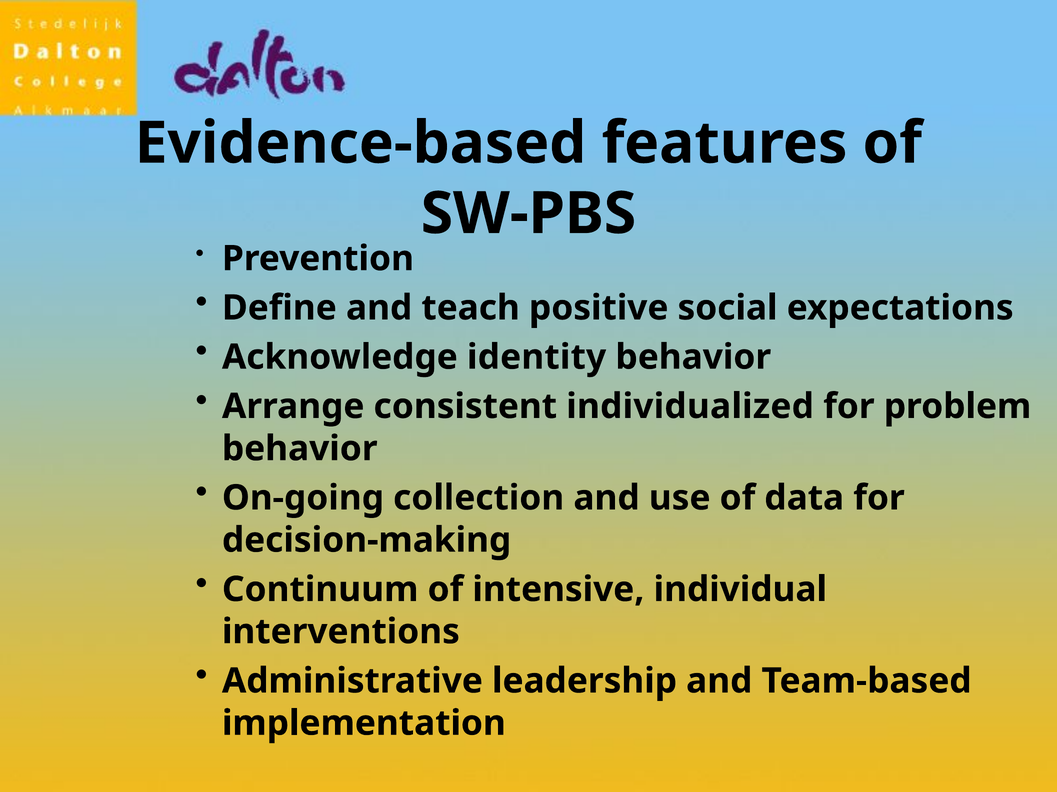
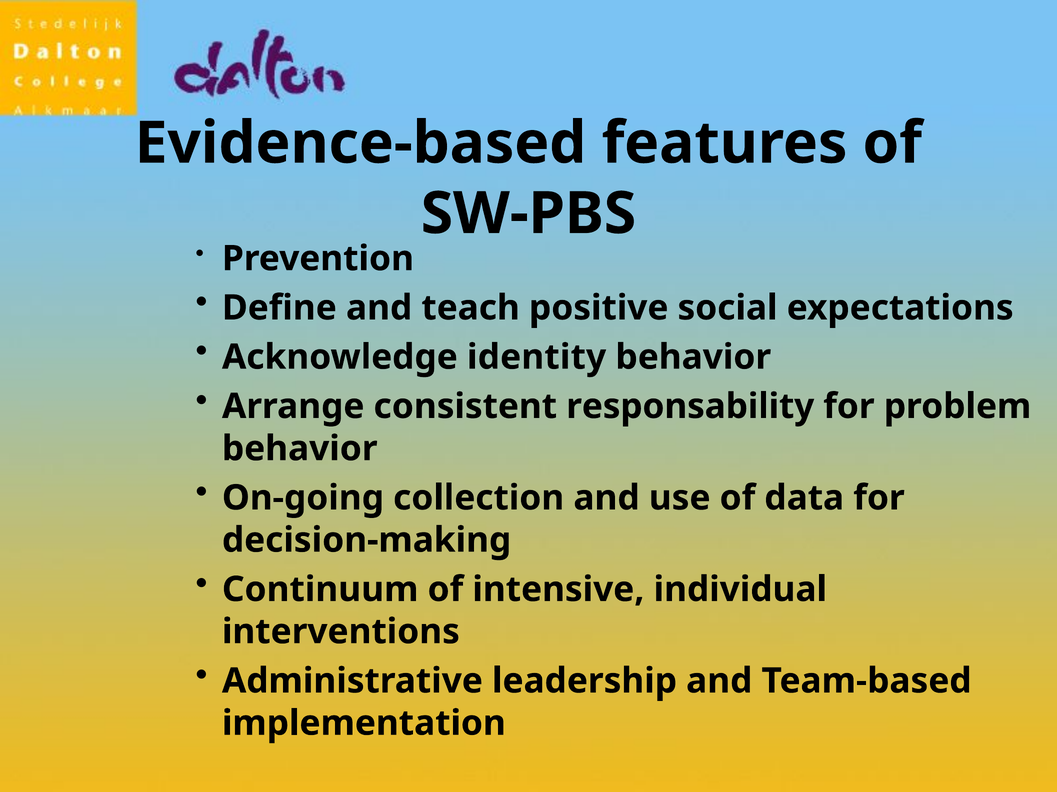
individualized: individualized -> responsability
